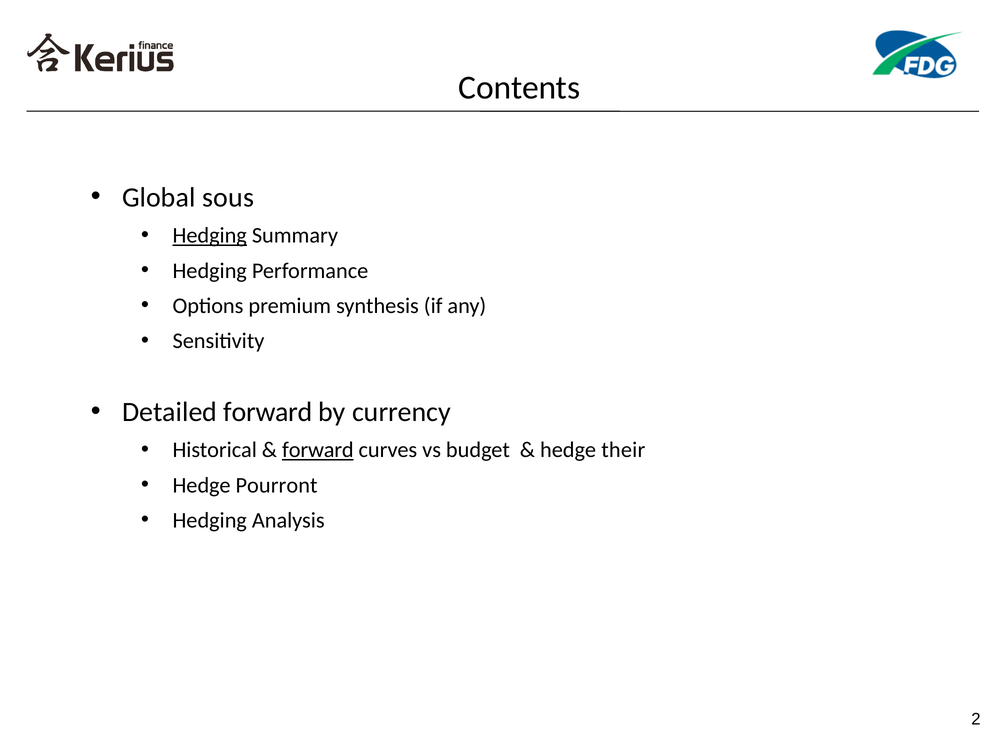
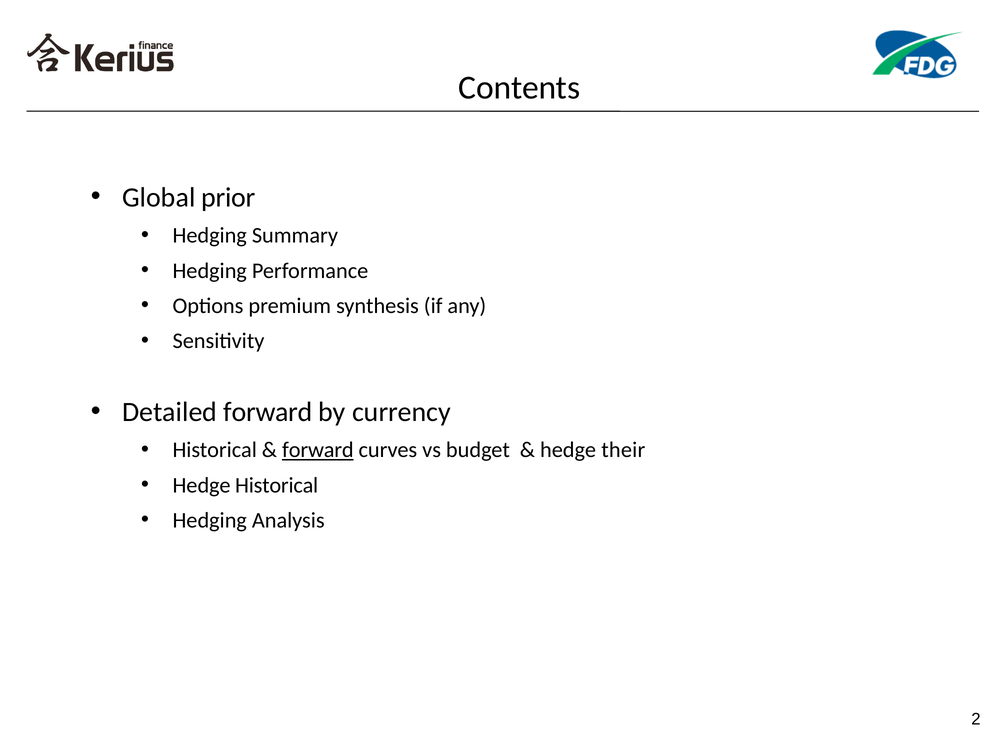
sous: sous -> prior
Hedging at (210, 236) underline: present -> none
Hedge Pourront: Pourront -> Historical
